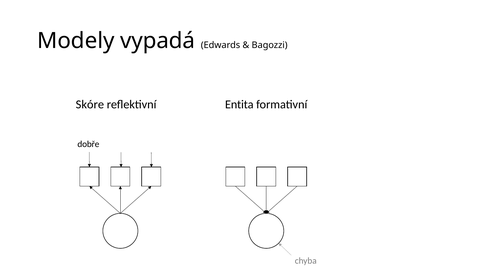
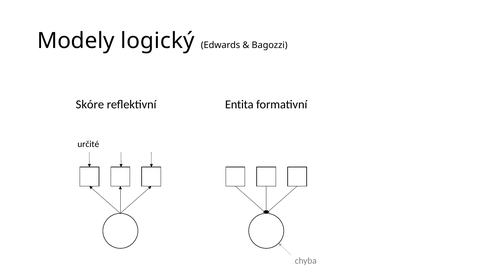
vypadá: vypadá -> logický
dobře: dobře -> určité
